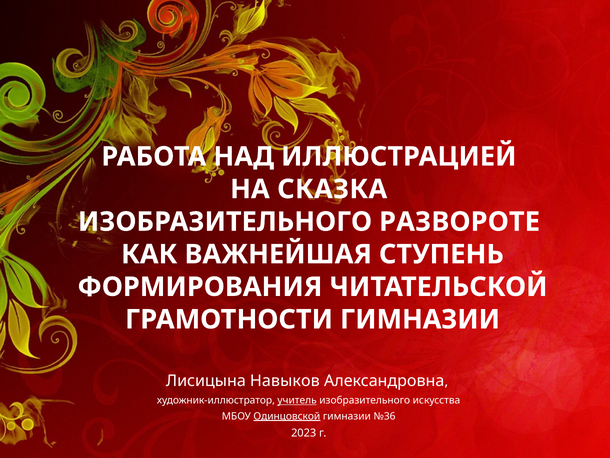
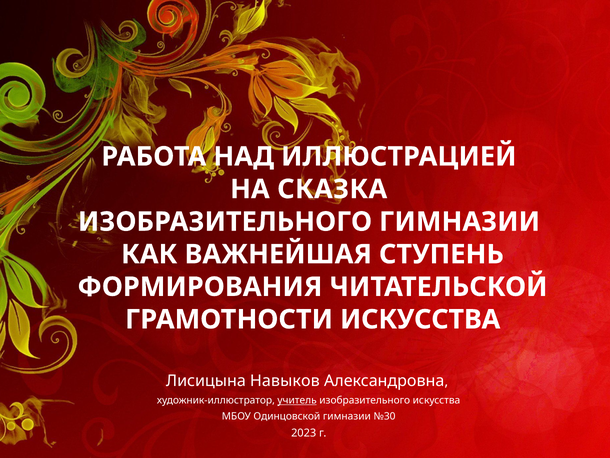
ИЗОБРАЗИТЕЛЬНОГО РАЗВОРОТЕ: РАЗВОРОТЕ -> ГИМНАЗИИ
ГРАМОТНОСТИ ГИМНАЗИИ: ГИМНАЗИИ -> ИСКУССТВА
Одинцовской underline: present -> none
№36: №36 -> №30
